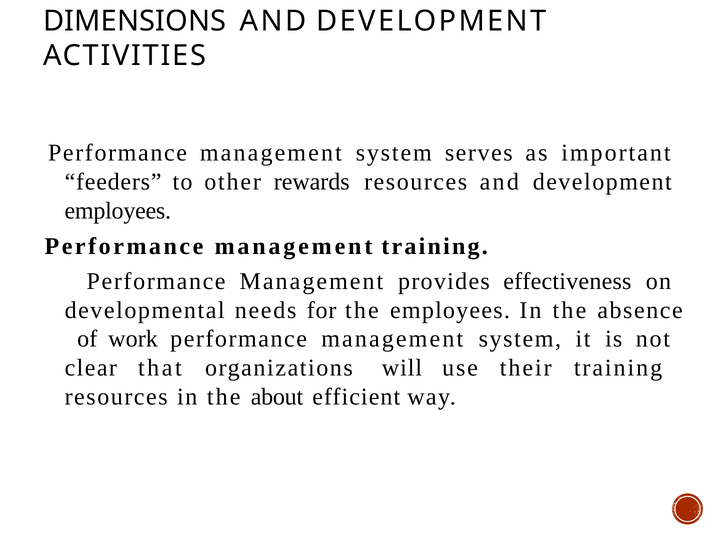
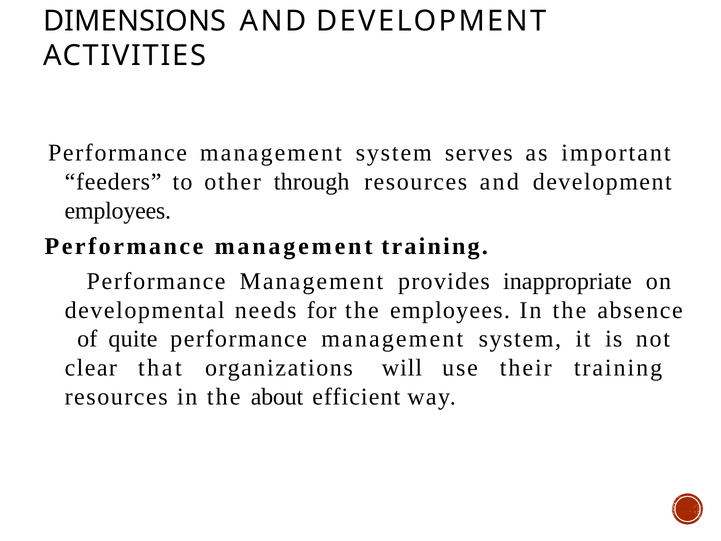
rewards: rewards -> through
effectiveness: effectiveness -> inappropriate
work: work -> quite
